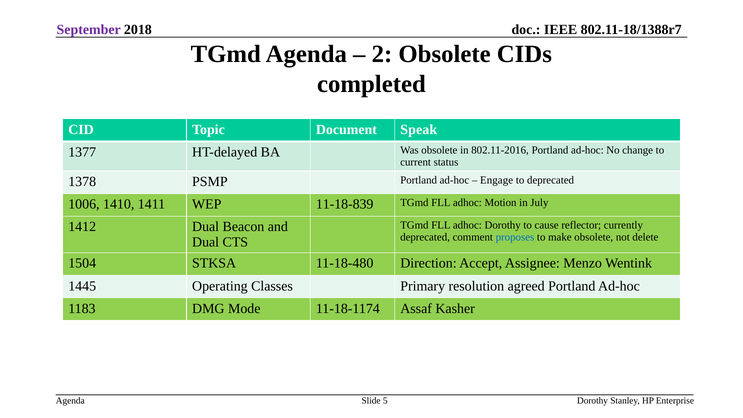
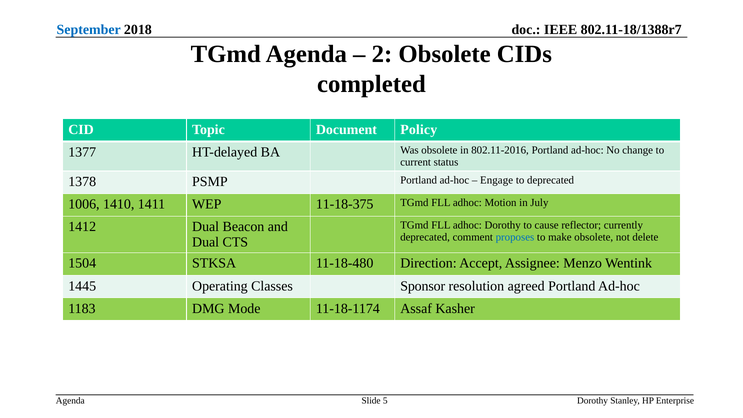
September colour: purple -> blue
Speak: Speak -> Policy
11-18-839: 11-18-839 -> 11-18-375
Primary: Primary -> Sponsor
